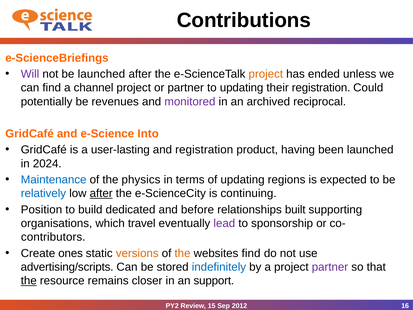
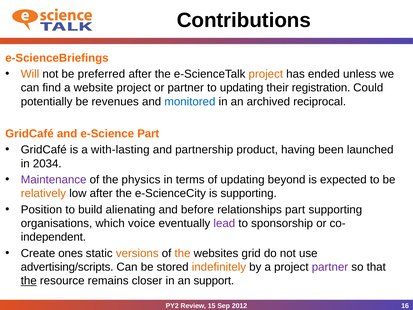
Will colour: purple -> orange
be launched: launched -> preferred
channel: channel -> website
monitored colour: purple -> blue
e-Science Into: Into -> Part
user-lasting: user-lasting -> with-lasting
and registration: registration -> partnership
2024: 2024 -> 2034
Maintenance colour: blue -> purple
regions: regions -> beyond
relatively colour: blue -> orange
after at (101, 193) underline: present -> none
is continuing: continuing -> supporting
dedicated: dedicated -> alienating
relationships built: built -> part
travel: travel -> voice
contributors: contributors -> independent
websites find: find -> grid
indefinitely colour: blue -> orange
